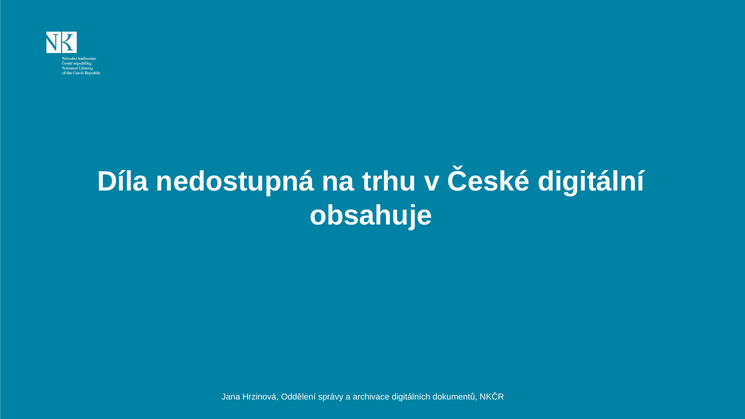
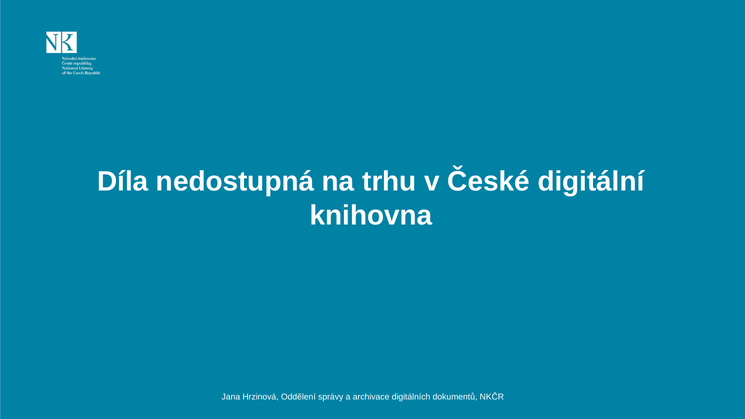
obsahuje: obsahuje -> knihovna
